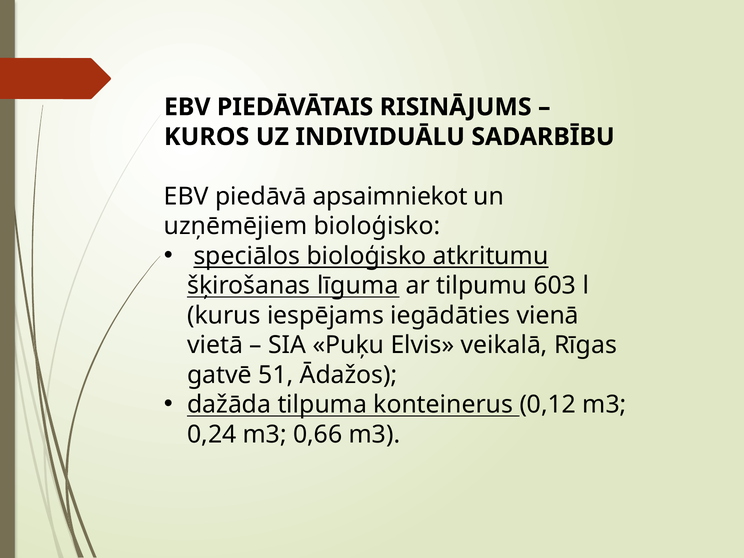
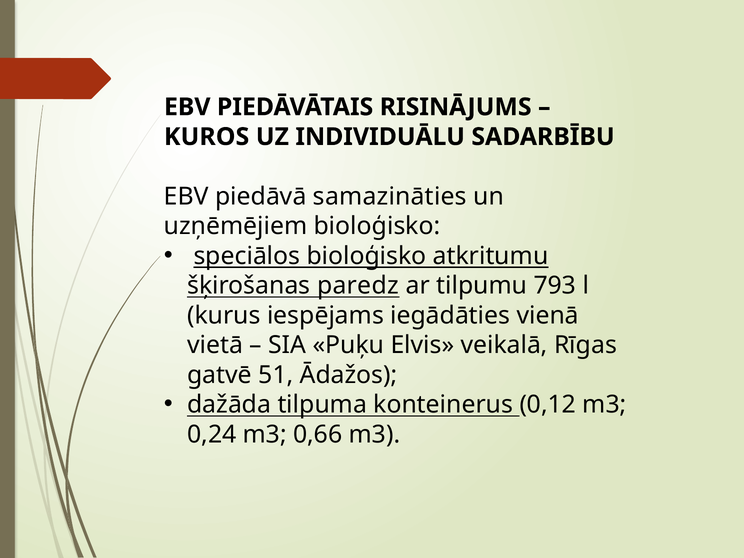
apsaimniekot: apsaimniekot -> samazināties
līguma: līguma -> paredz
603: 603 -> 793
